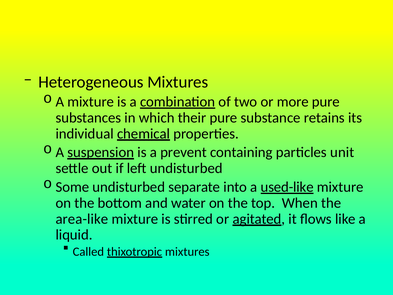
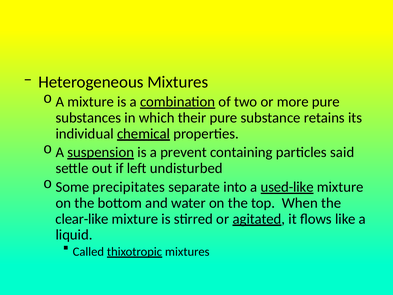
unit: unit -> said
Some undisturbed: undisturbed -> precipitates
area-like: area-like -> clear-like
